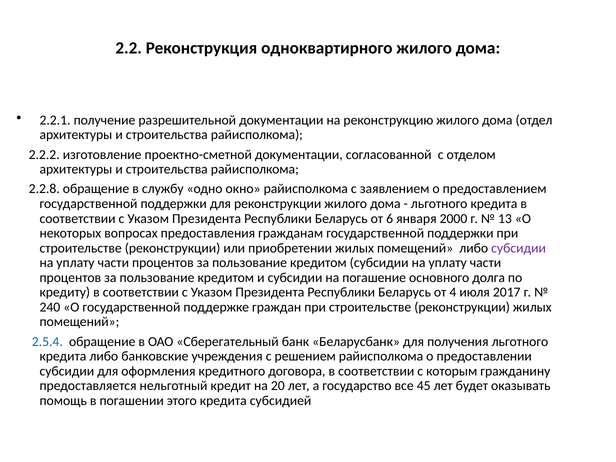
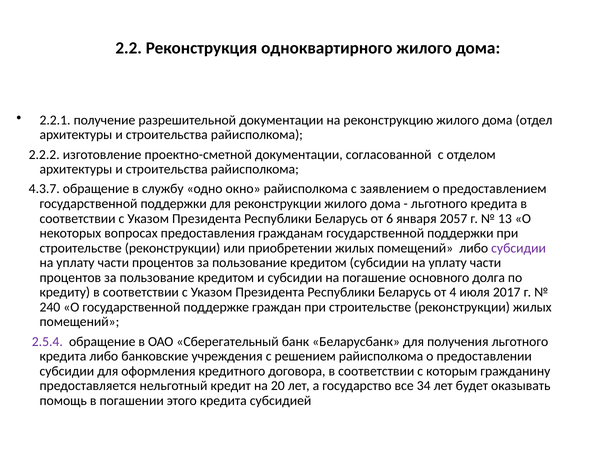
2.2.8: 2.2.8 -> 4.3.7
2000: 2000 -> 2057
2.5.4 colour: blue -> purple
45: 45 -> 34
